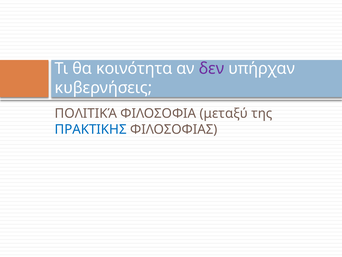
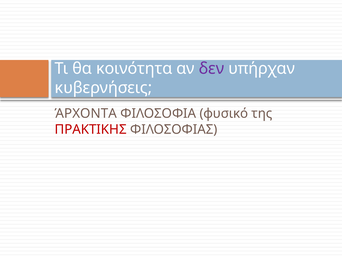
ΠΟΛΙΤΙΚΆ: ΠΟΛΙΤΙΚΆ -> ΆΡΧΟΝΤΑ
μεταξύ: μεταξύ -> φυσικό
ΠΡΑΚΤΙΚΗΣ colour: blue -> red
